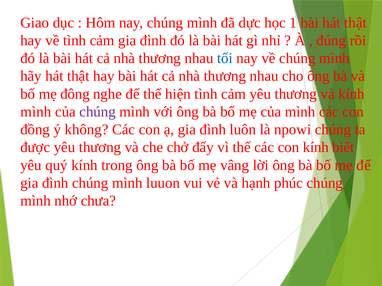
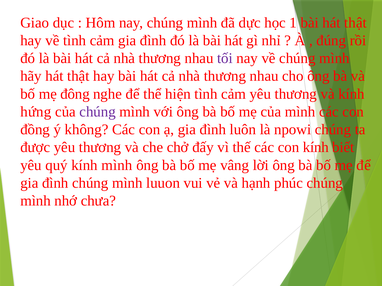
tối colour: blue -> purple
mình at (36, 112): mình -> hứng
kính trong: trong -> mình
